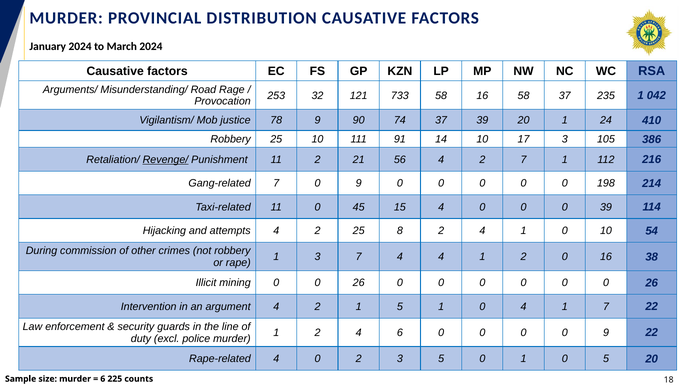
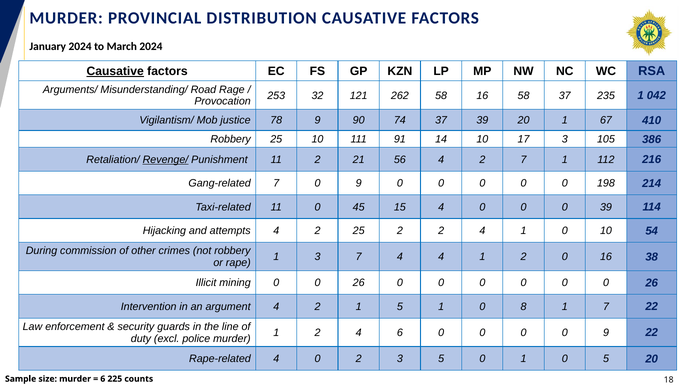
Causative at (115, 71) underline: none -> present
733: 733 -> 262
24: 24 -> 67
25 8: 8 -> 2
0 4: 4 -> 8
